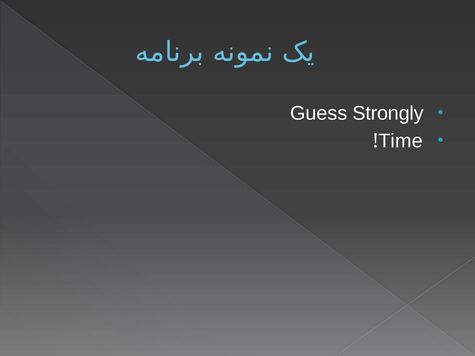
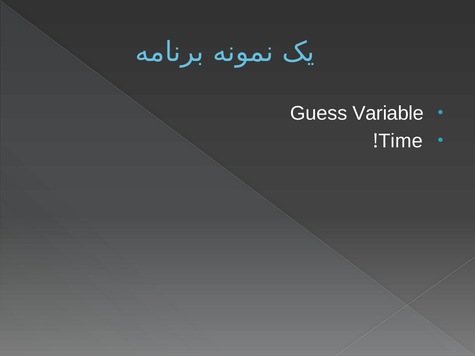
Strongly: Strongly -> Variable
